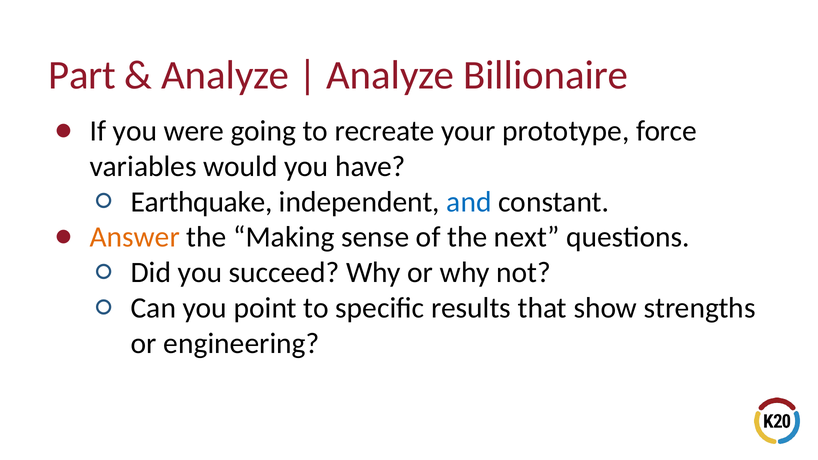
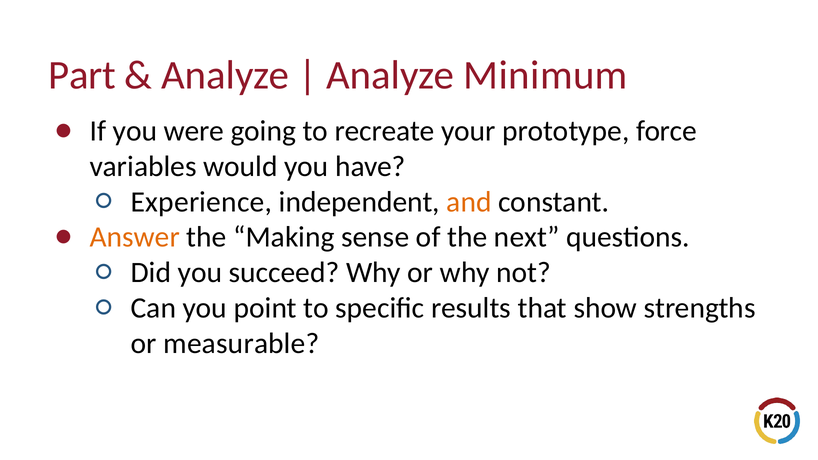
Billionaire: Billionaire -> Minimum
Earthquake: Earthquake -> Experience
and colour: blue -> orange
engineering: engineering -> measurable
